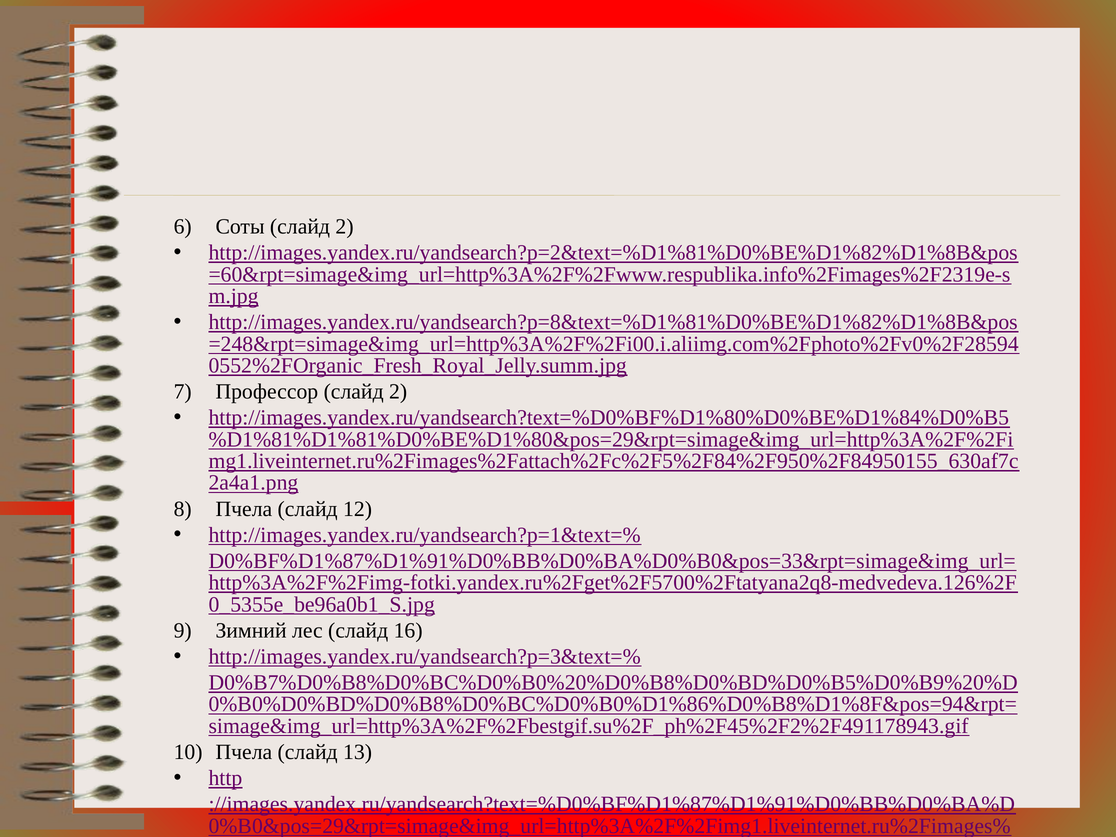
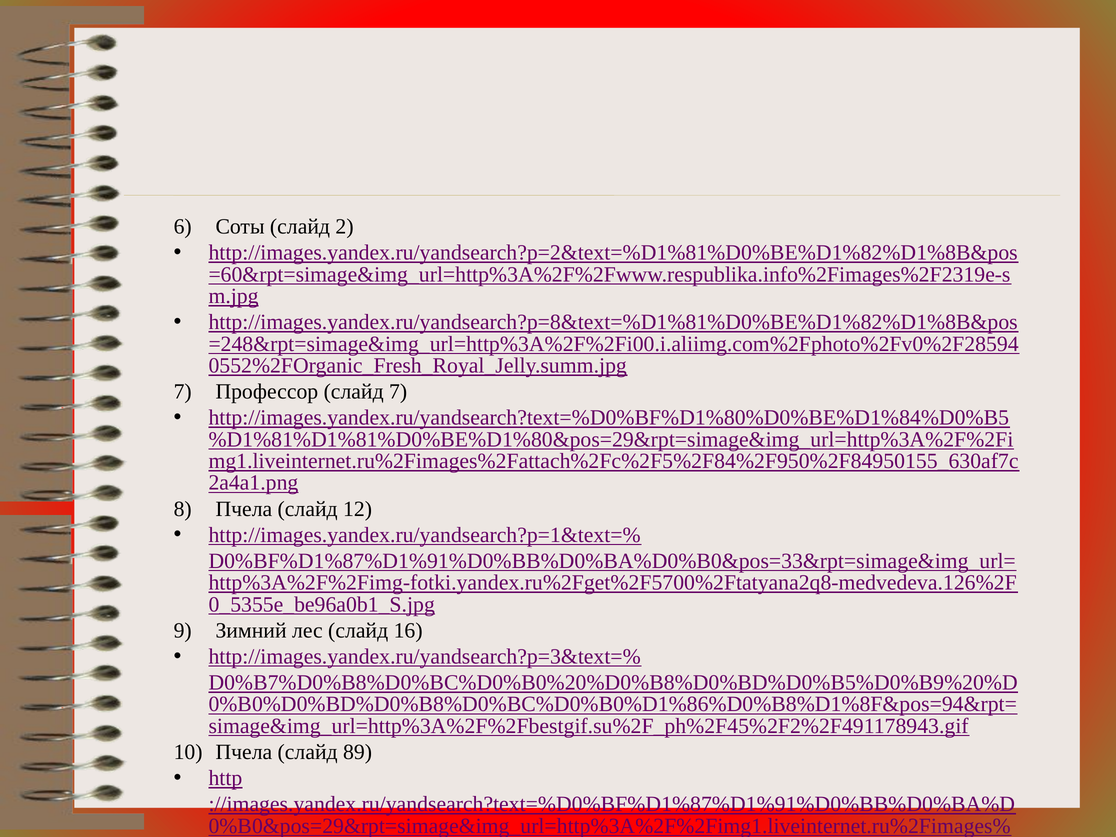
Профессор слайд 2: 2 -> 7
13: 13 -> 89
